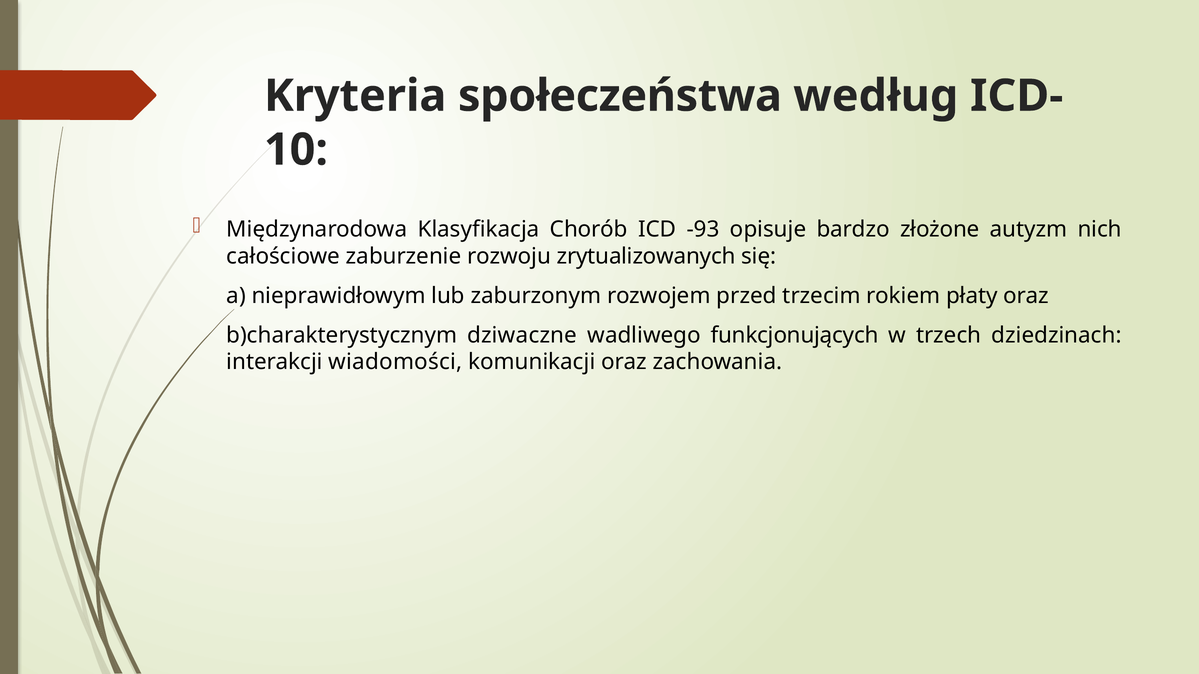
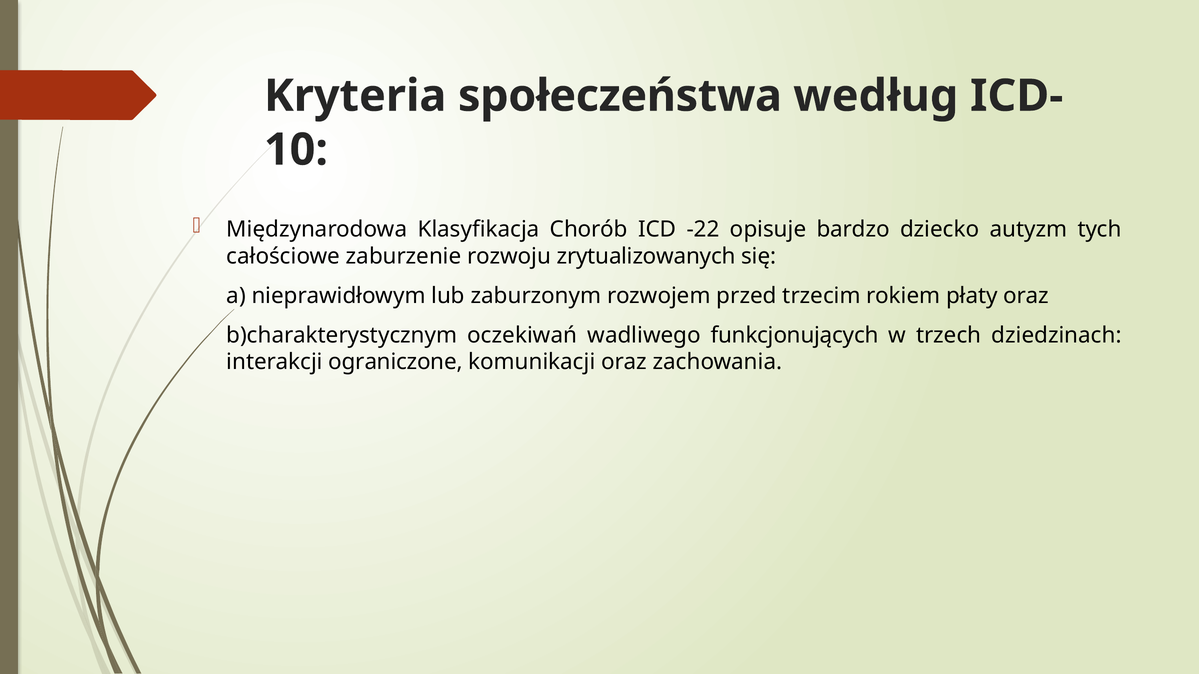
-93: -93 -> -22
złożone: złożone -> dziecko
nich: nich -> tych
dziwaczne: dziwaczne -> oczekiwań
wiadomości: wiadomości -> ograniczone
